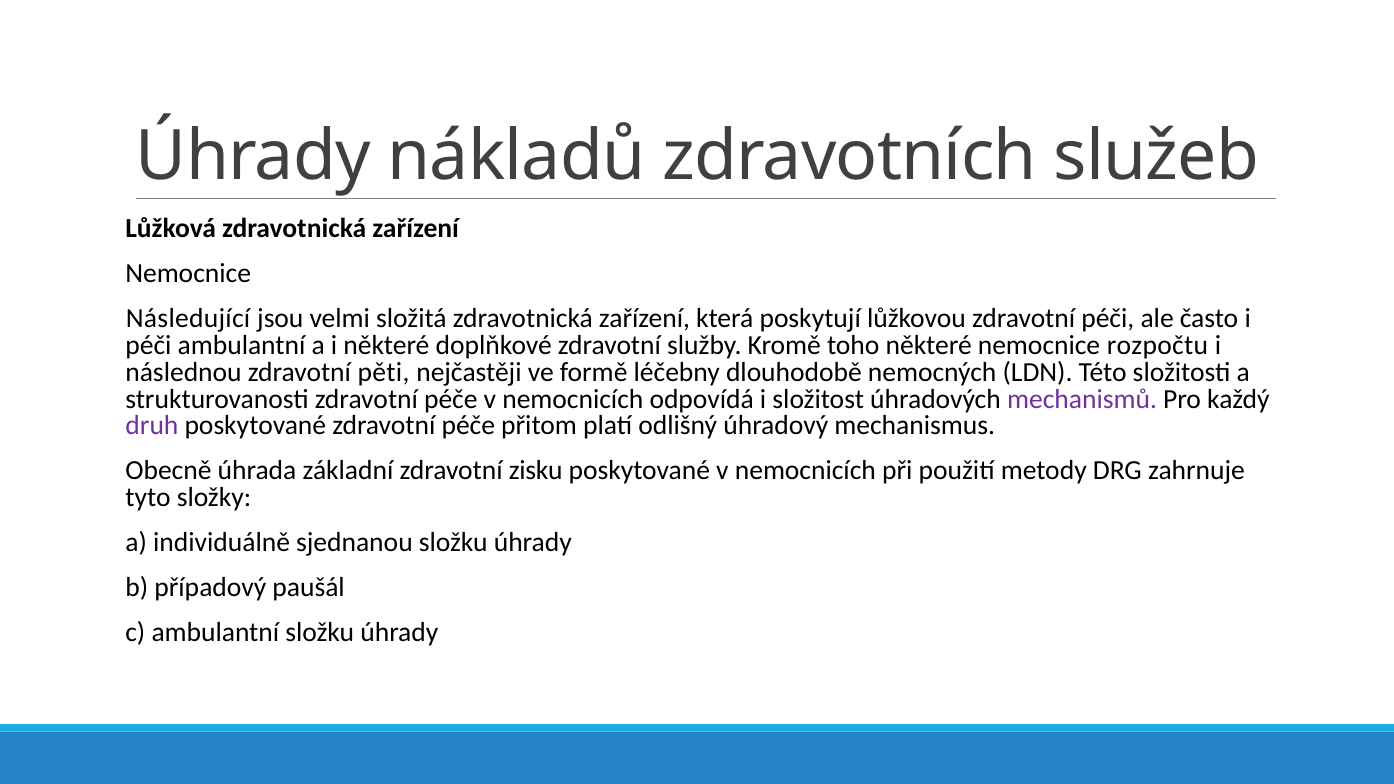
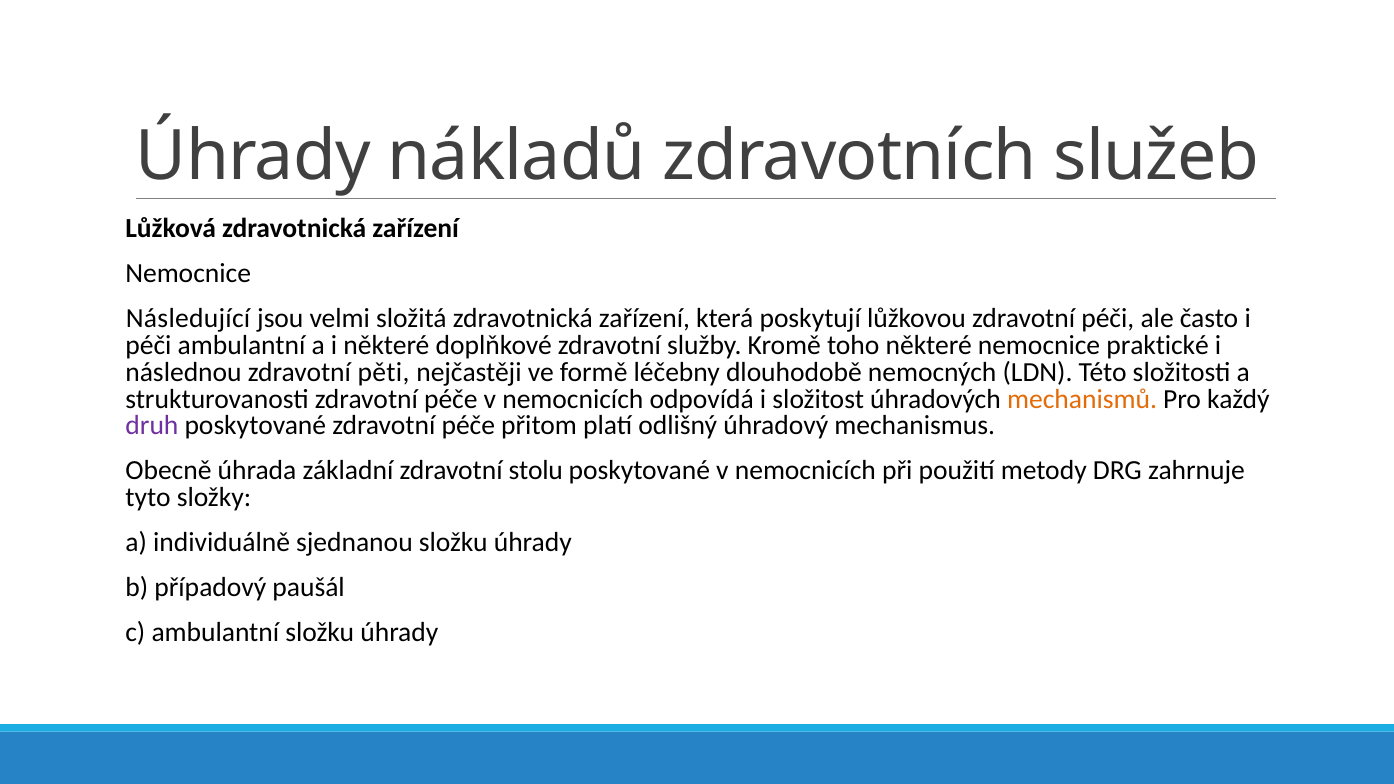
rozpočtu: rozpočtu -> praktické
mechanismů colour: purple -> orange
zisku: zisku -> stolu
